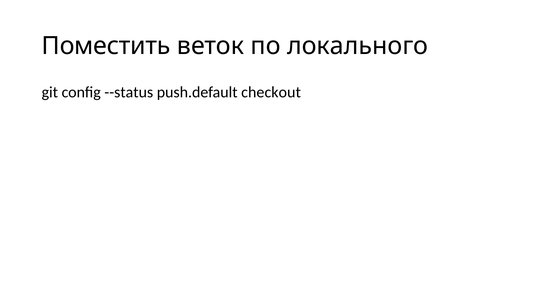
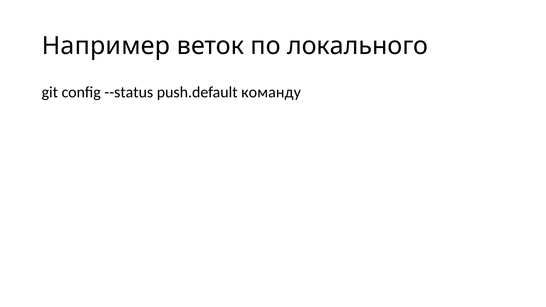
Поместить: Поместить -> Например
checkout: checkout -> команду
